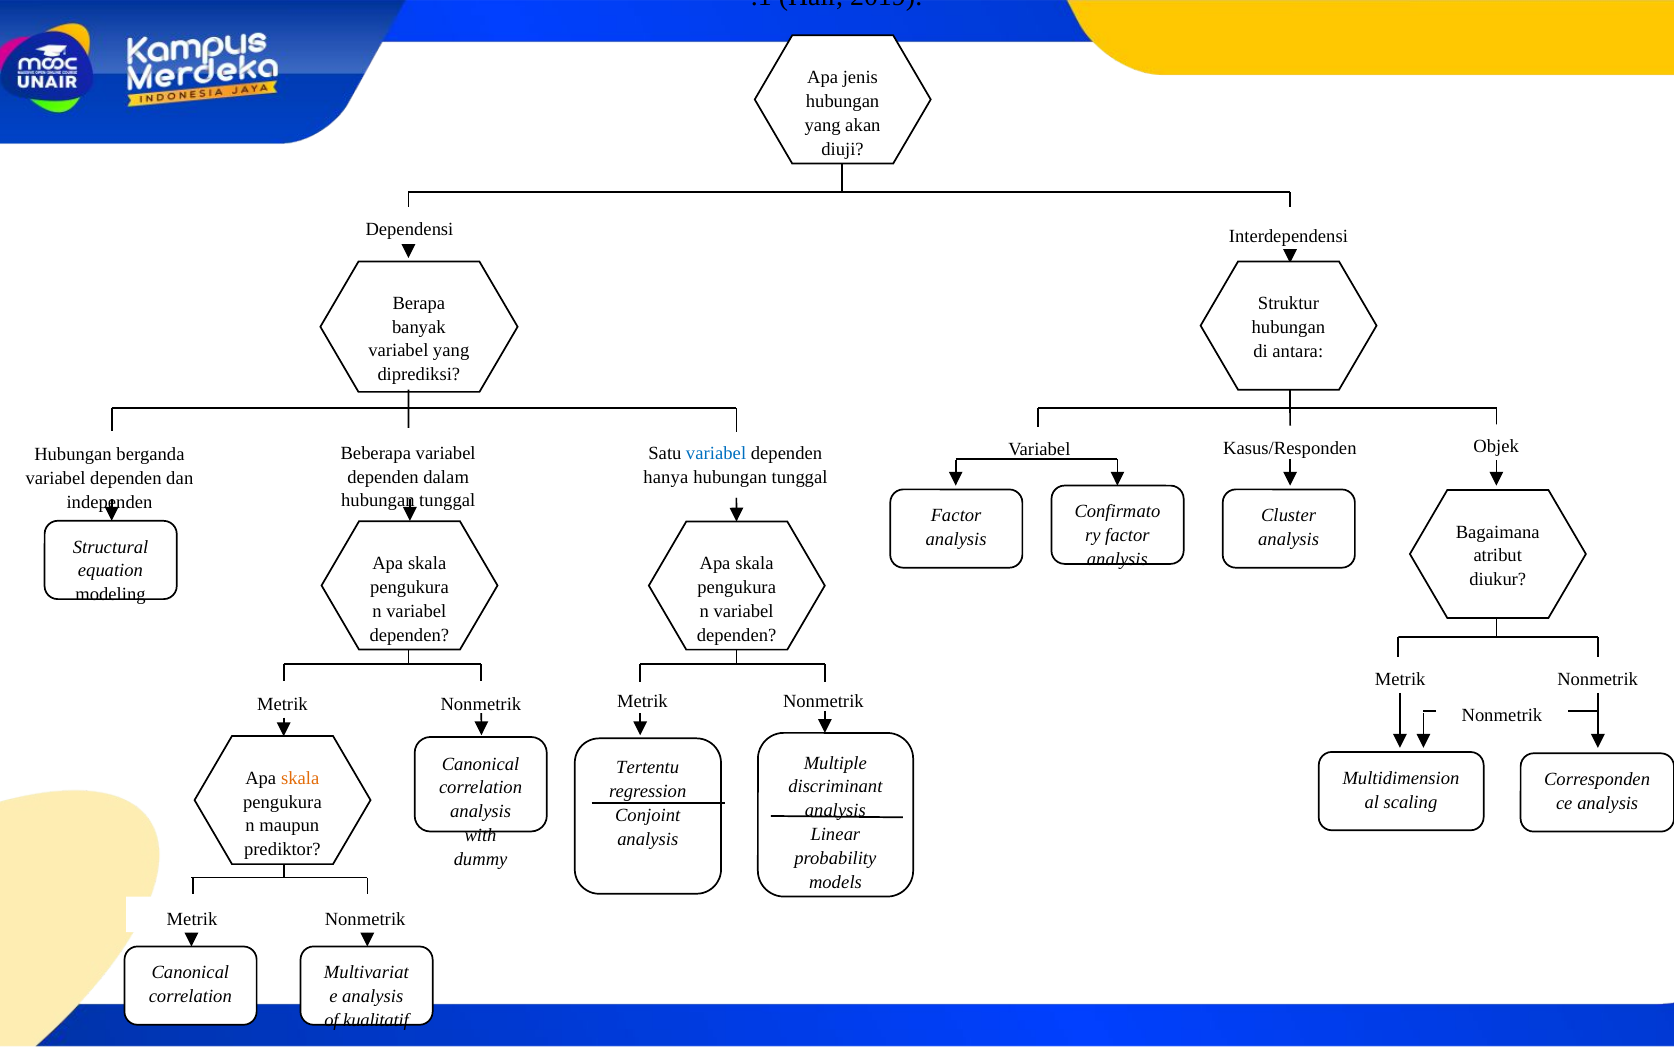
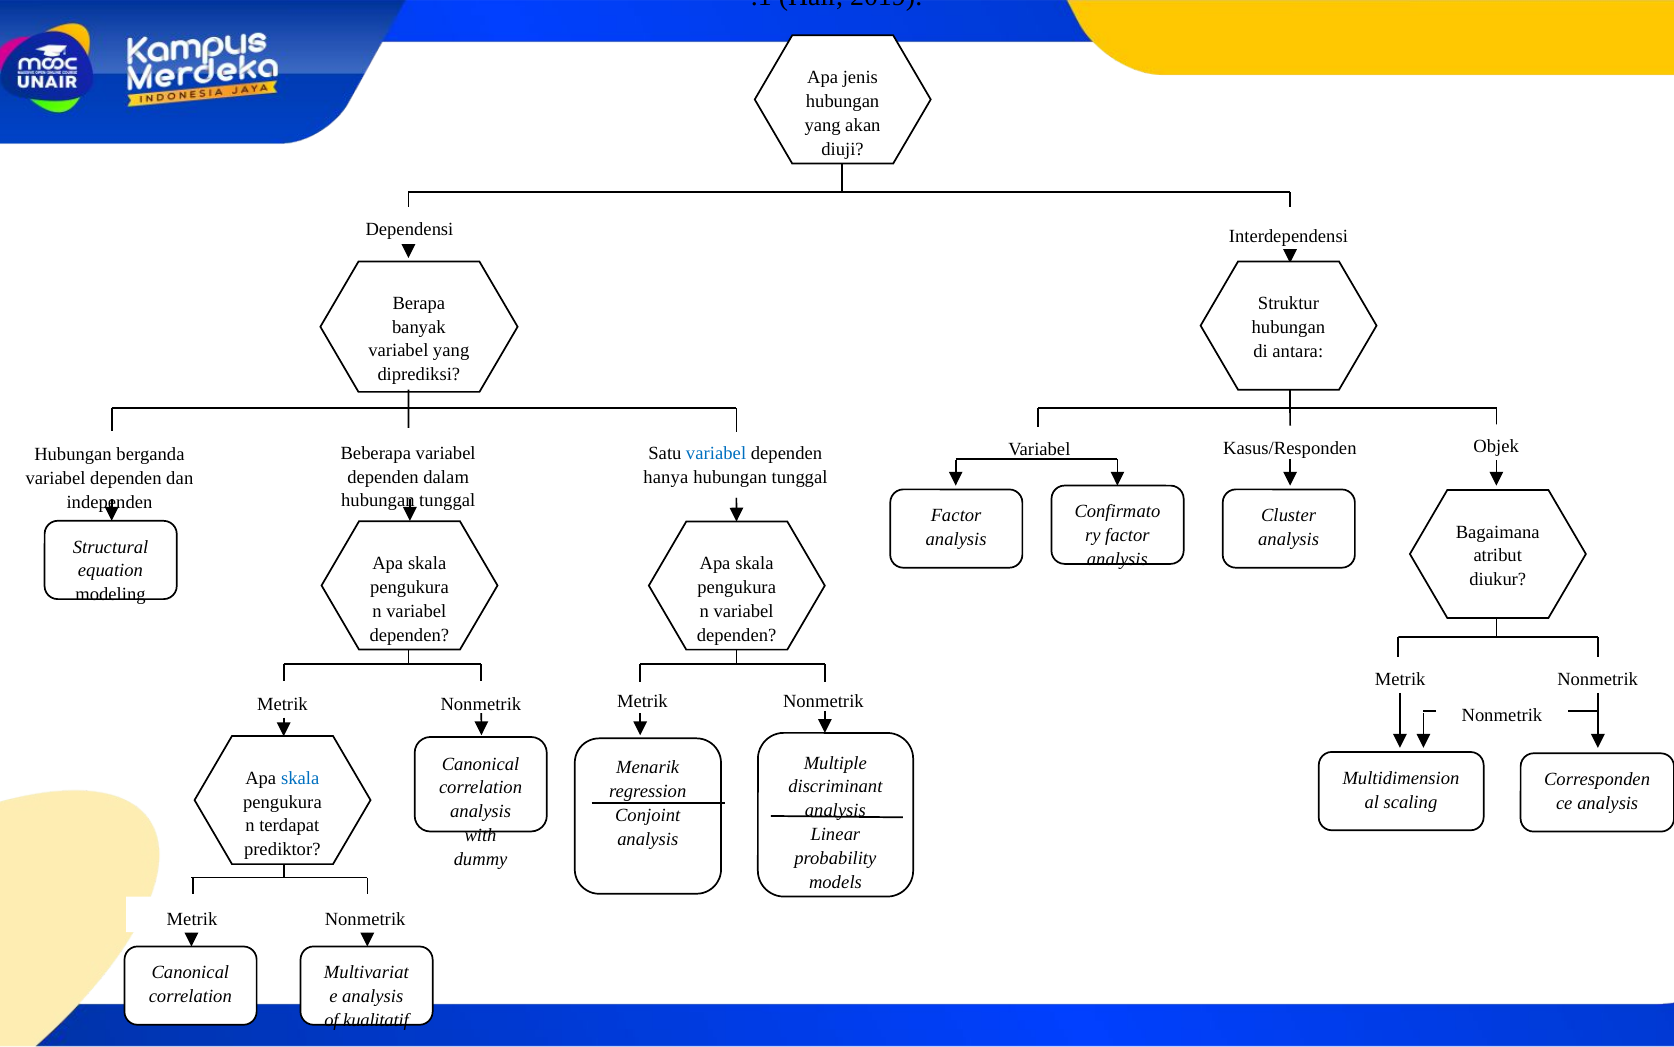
Tertentu: Tertentu -> Menarik
skala at (300, 778) colour: orange -> blue
maupun: maupun -> terdapat
